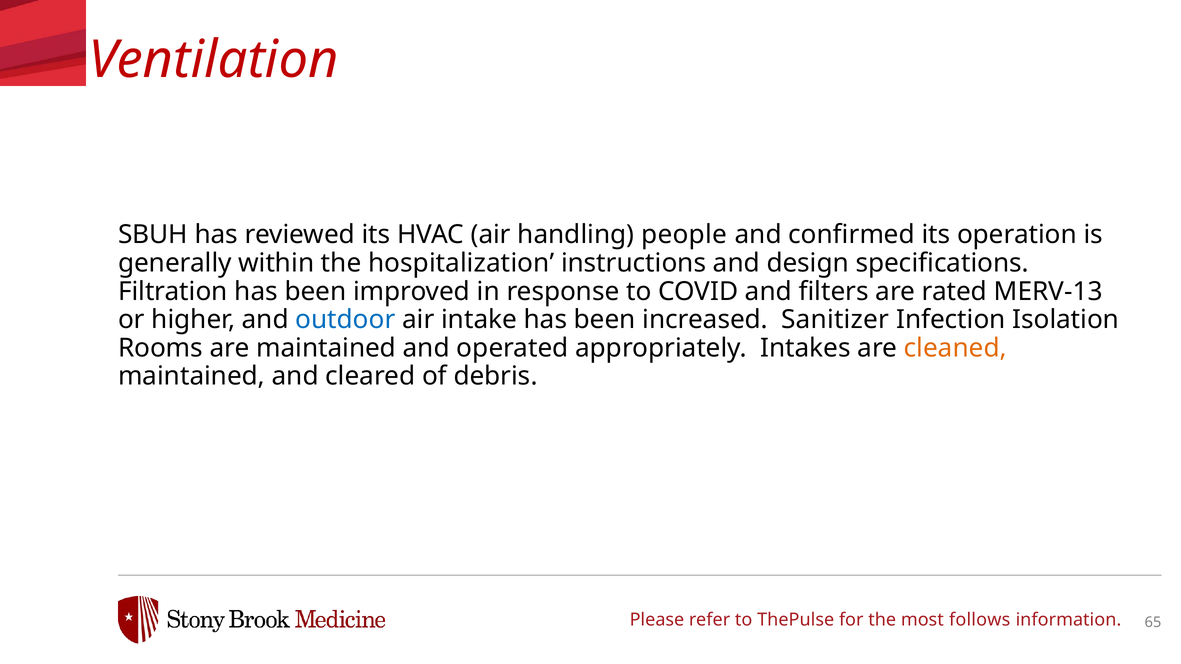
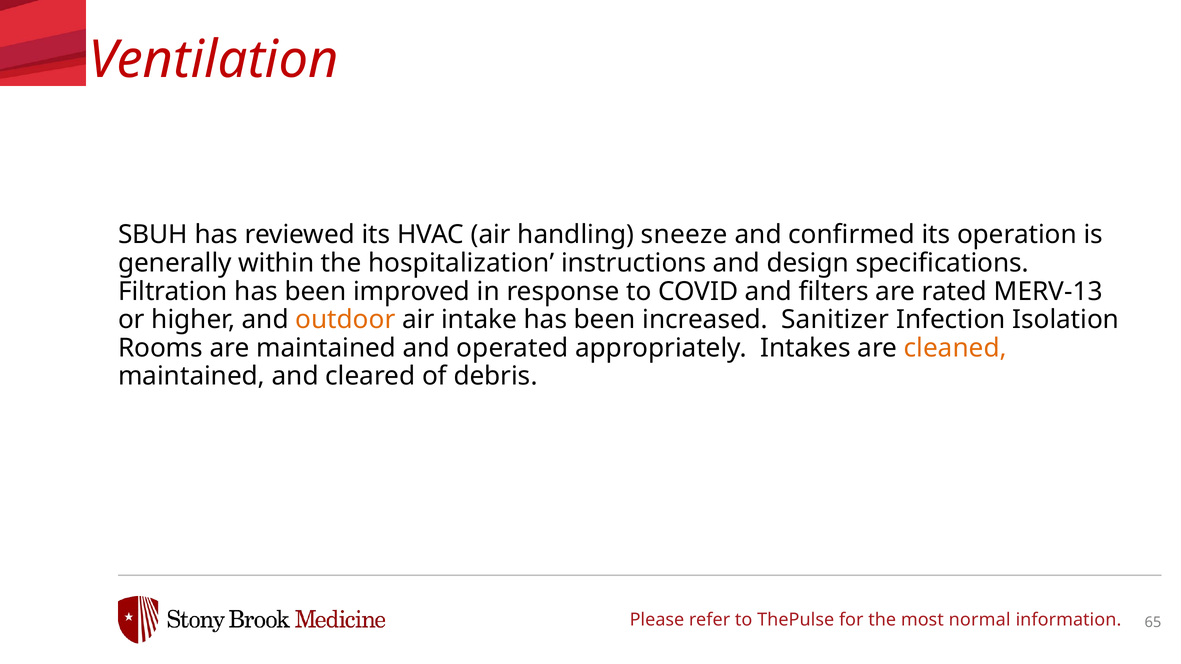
people: people -> sneeze
outdoor colour: blue -> orange
follows: follows -> normal
